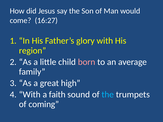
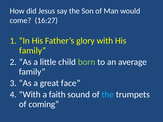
region at (33, 51): region -> family
born colour: pink -> light green
high: high -> face
